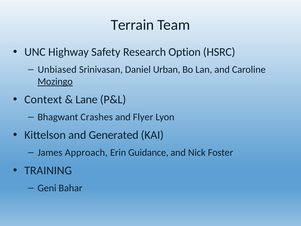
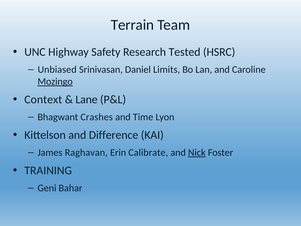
Option: Option -> Tested
Urban: Urban -> Limits
Flyer: Flyer -> Time
Generated: Generated -> Difference
Approach: Approach -> Raghavan
Guidance: Guidance -> Calibrate
Nick underline: none -> present
